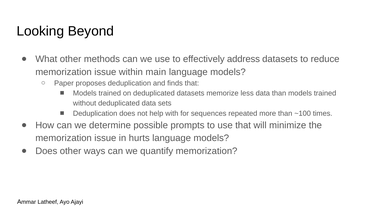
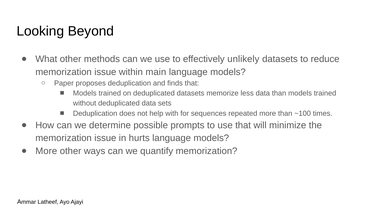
address: address -> unlikely
Does at (46, 151): Does -> More
